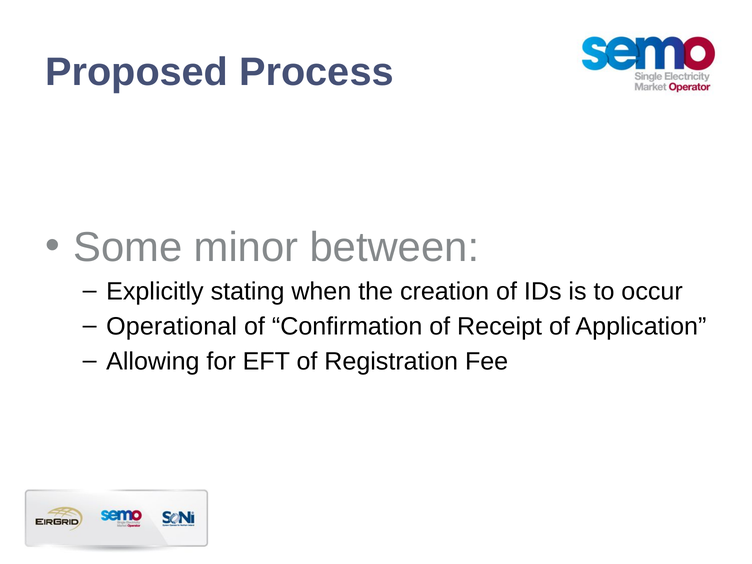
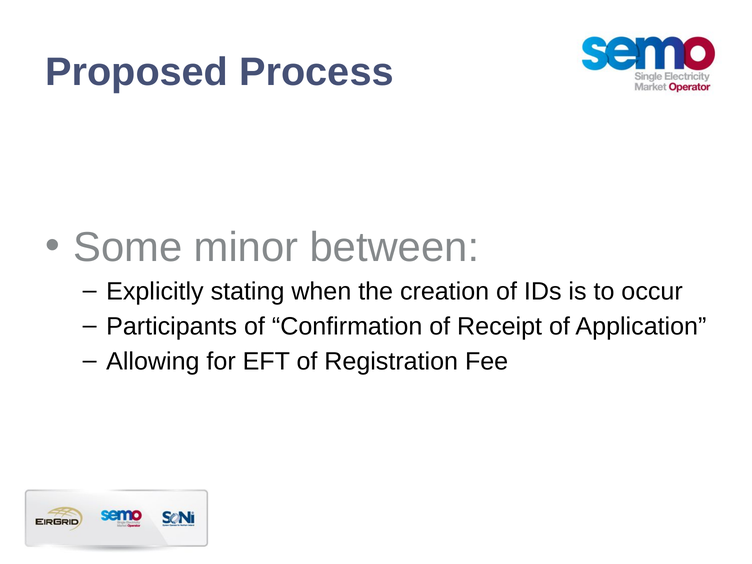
Operational: Operational -> Participants
